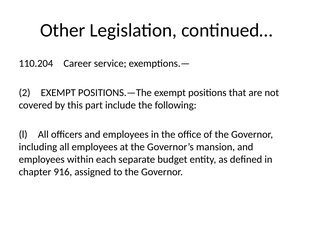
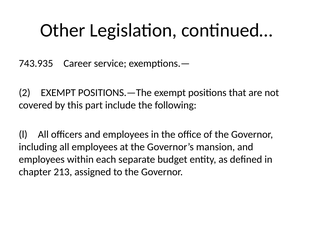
110.204: 110.204 -> 743.935
916: 916 -> 213
